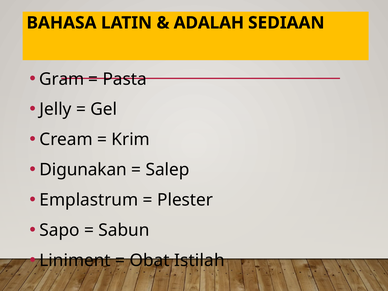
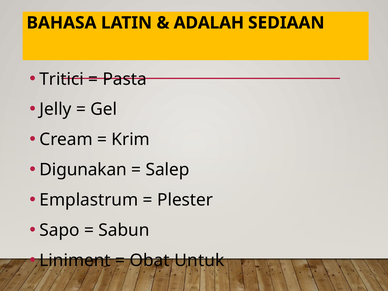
Gram: Gram -> Tritici
Istilah: Istilah -> Untuk
